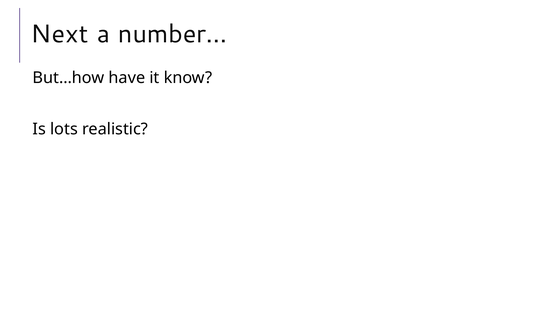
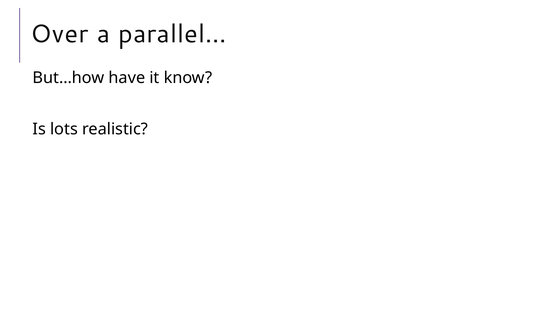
Next: Next -> Over
number…: number… -> parallel…
